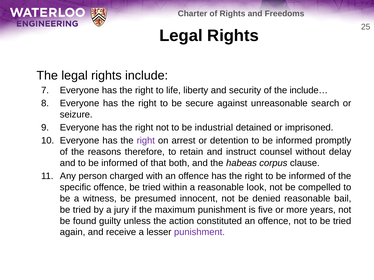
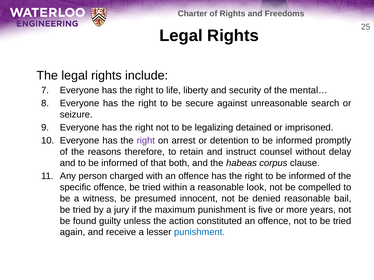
include…: include… -> mental…
industrial: industrial -> legalizing
punishment at (199, 233) colour: purple -> blue
